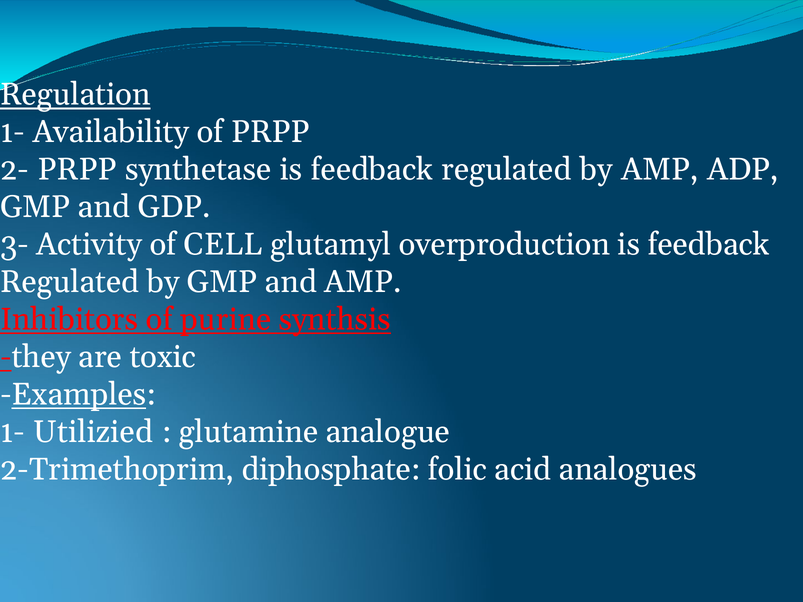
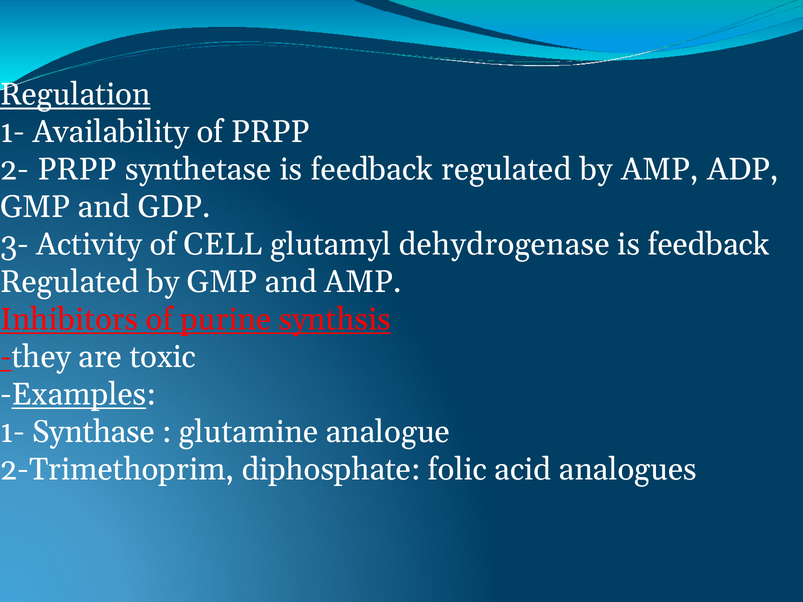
overproduction: overproduction -> dehydrogenase
Utilizied: Utilizied -> Synthase
